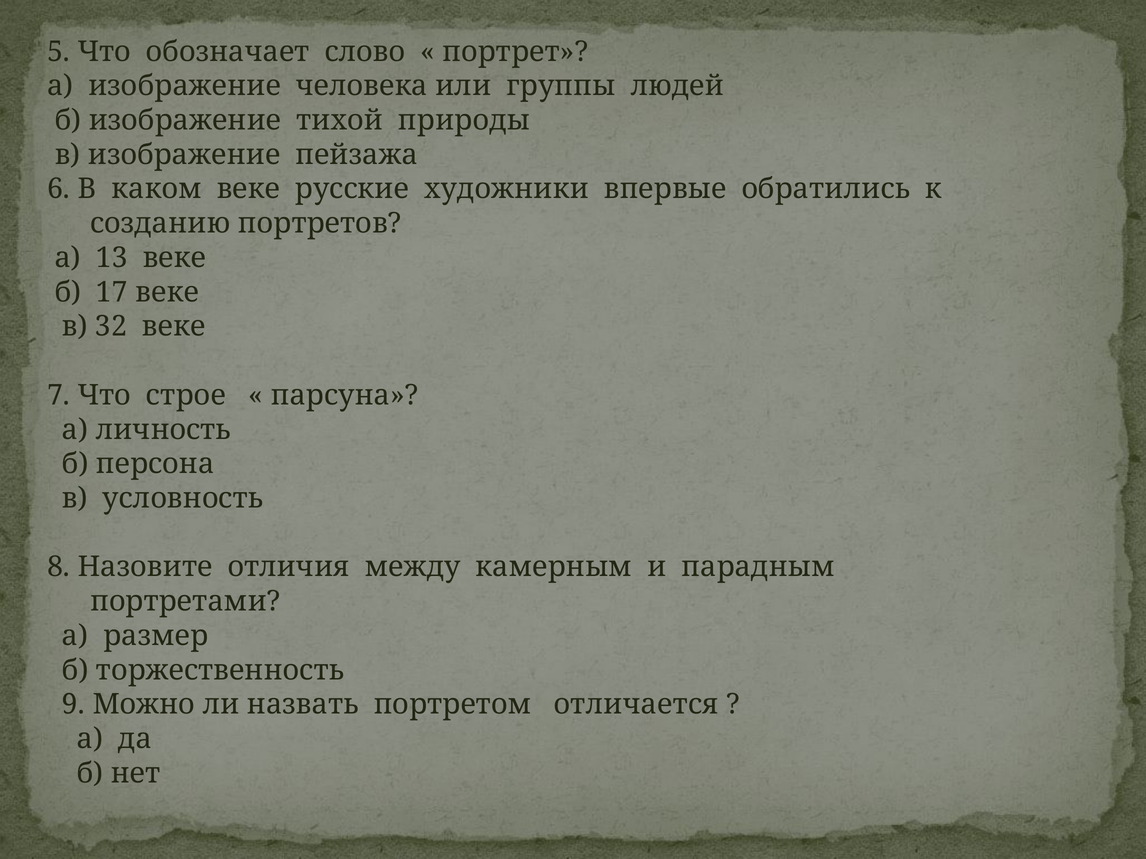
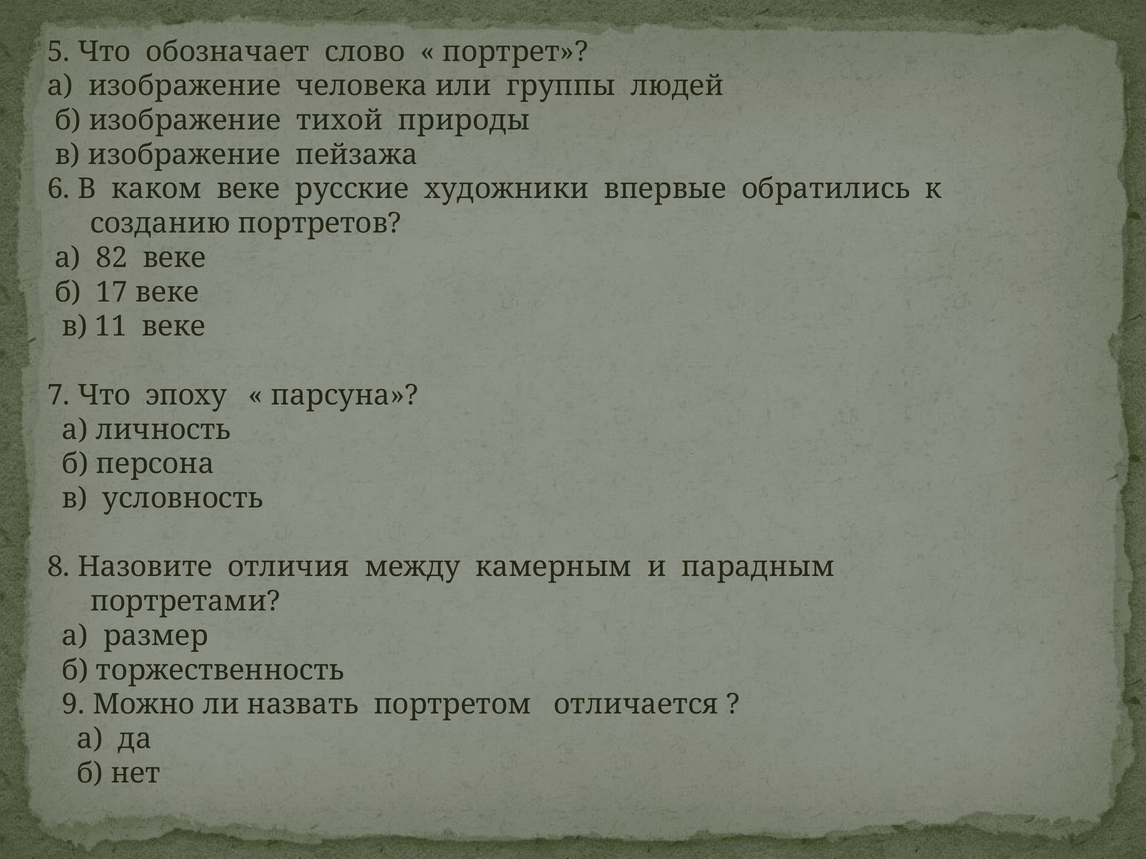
13: 13 -> 82
32: 32 -> 11
строе: строе -> эпоху
